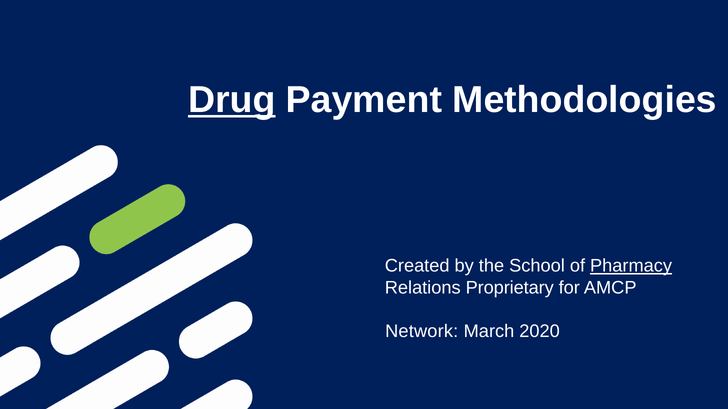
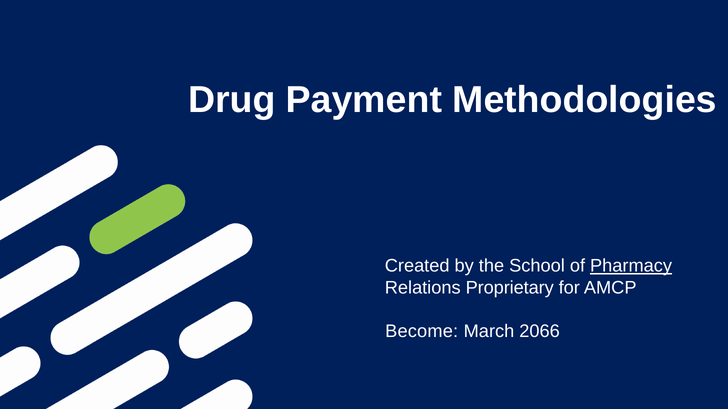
Drug underline: present -> none
Network: Network -> Become
2020: 2020 -> 2066
